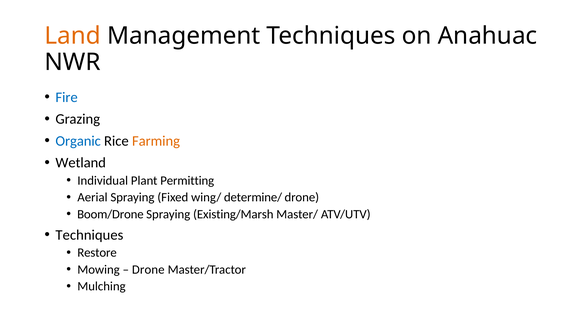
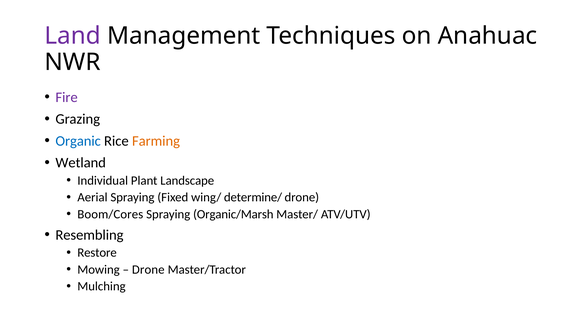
Land colour: orange -> purple
Fire colour: blue -> purple
Permitting: Permitting -> Landscape
Boom/Drone: Boom/Drone -> Boom/Cores
Existing/Marsh: Existing/Marsh -> Organic/Marsh
Techniques at (89, 235): Techniques -> Resembling
